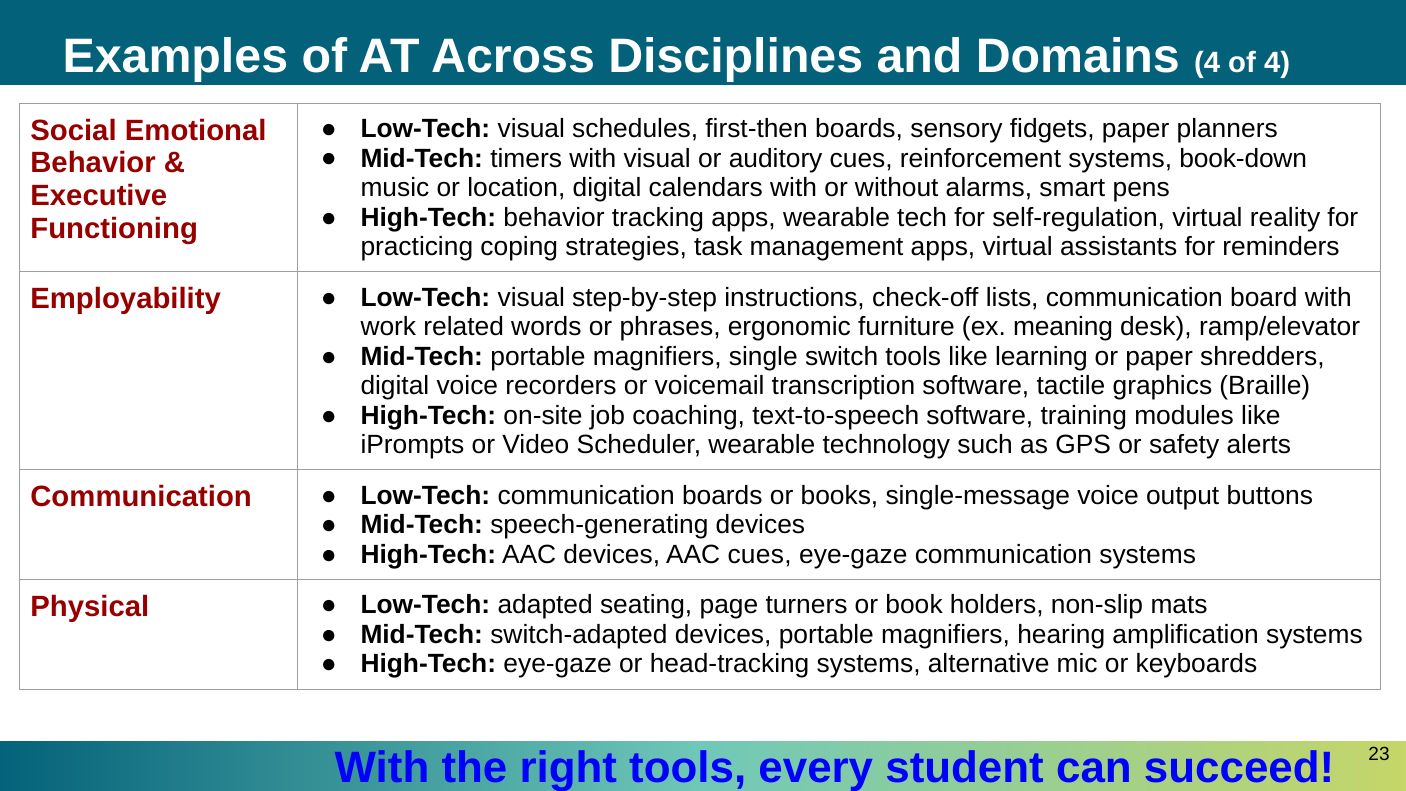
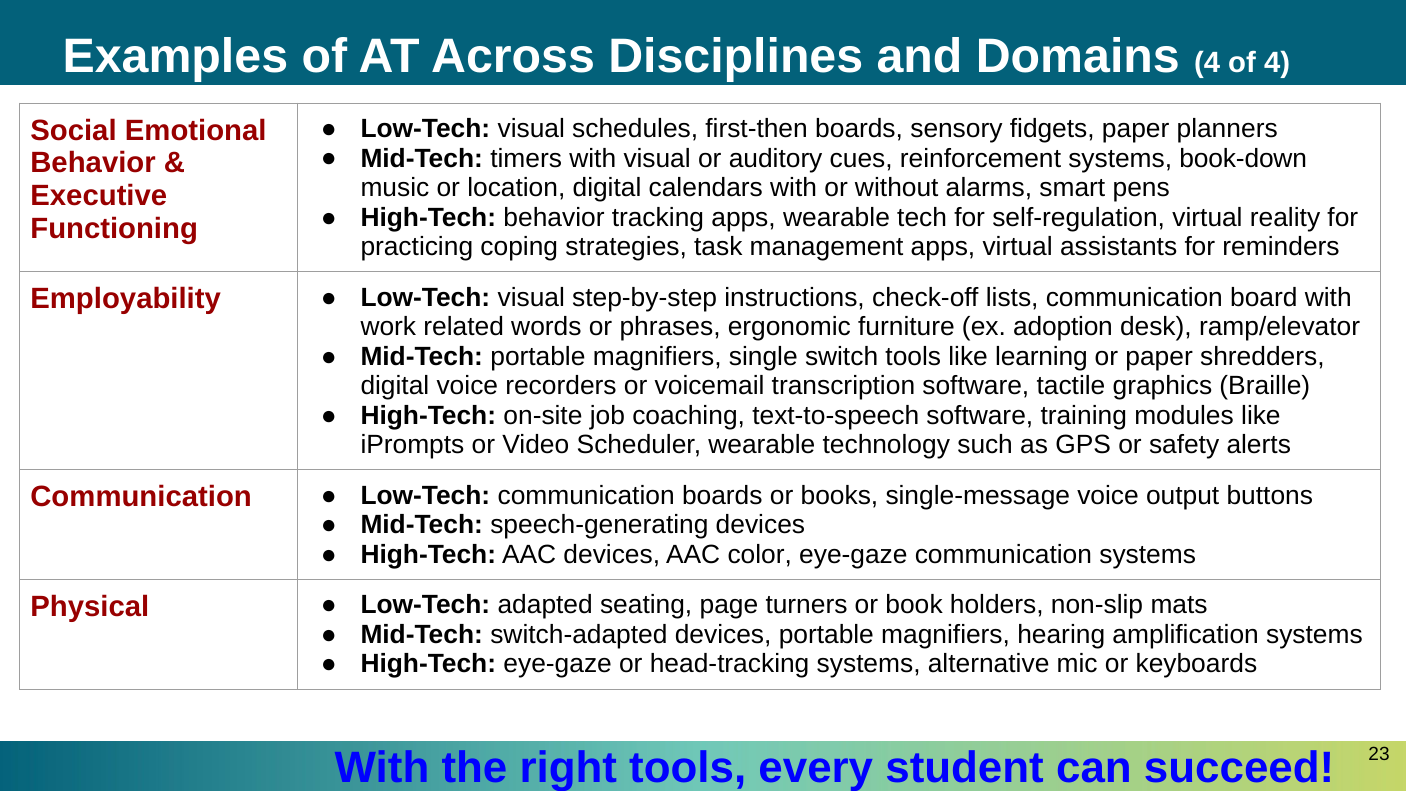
meaning: meaning -> adoption
AAC cues: cues -> color
